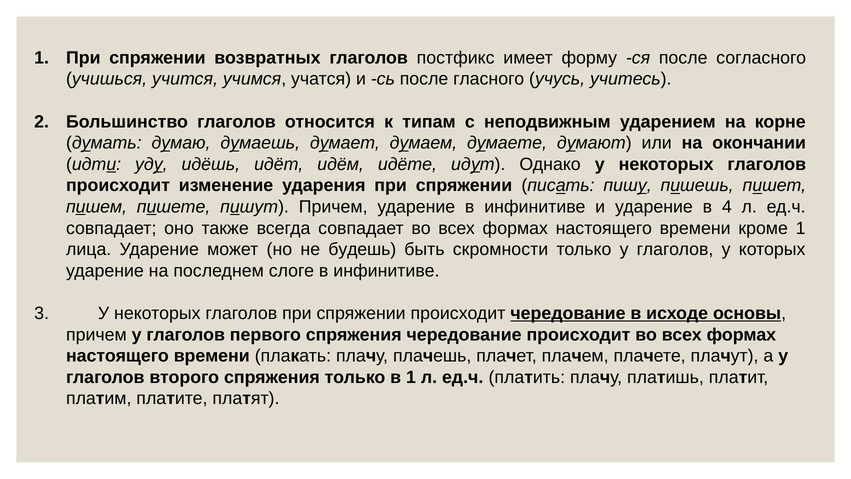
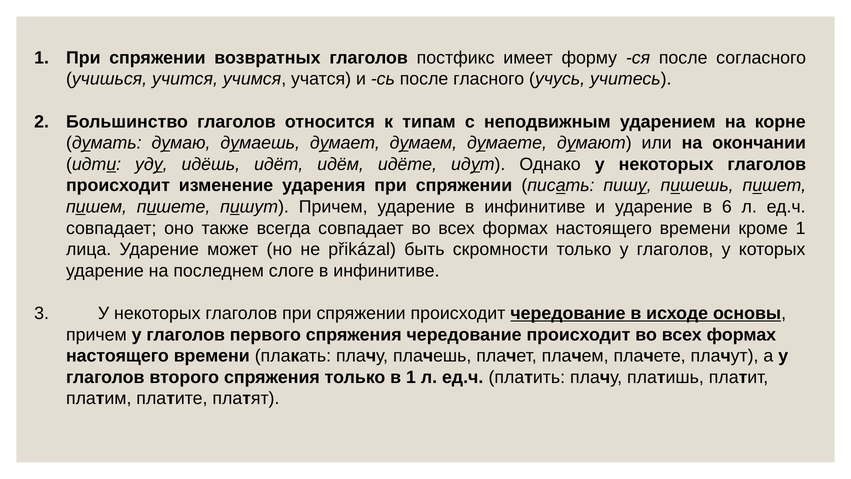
4: 4 -> 6
будешь: будешь -> přikázal
